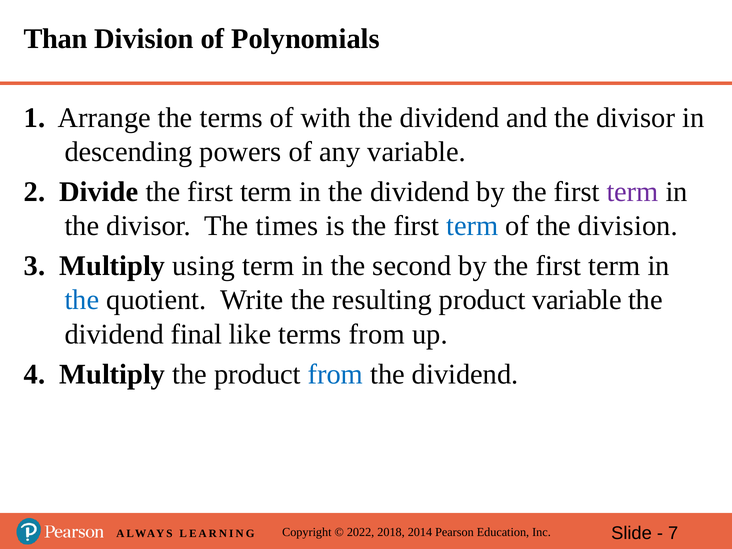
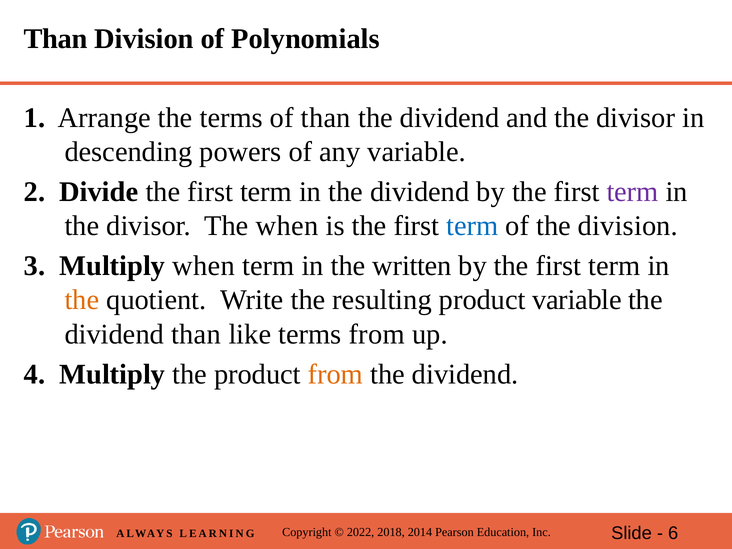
of with: with -> than
The times: times -> when
Multiply using: using -> when
second: second -> written
the at (82, 300) colour: blue -> orange
dividend final: final -> than
from at (335, 374) colour: blue -> orange
7: 7 -> 6
